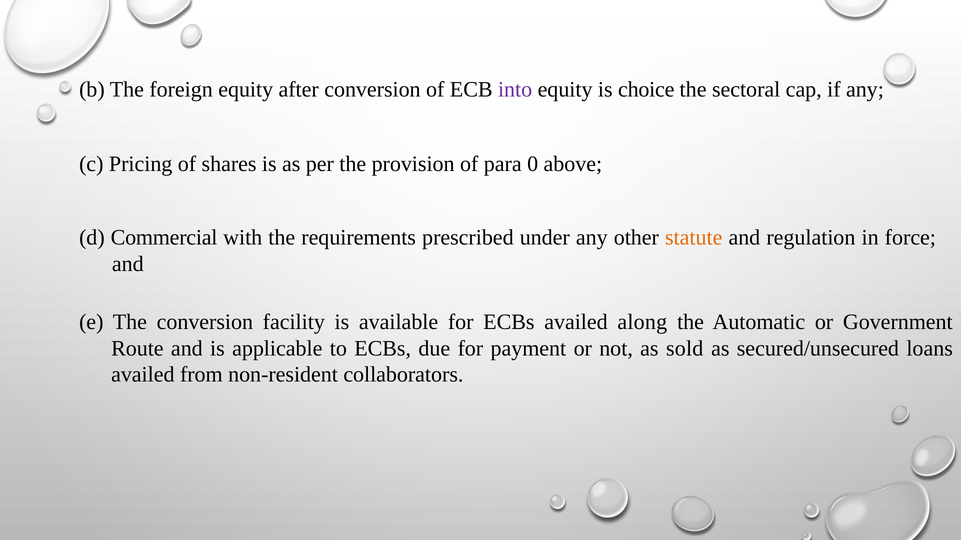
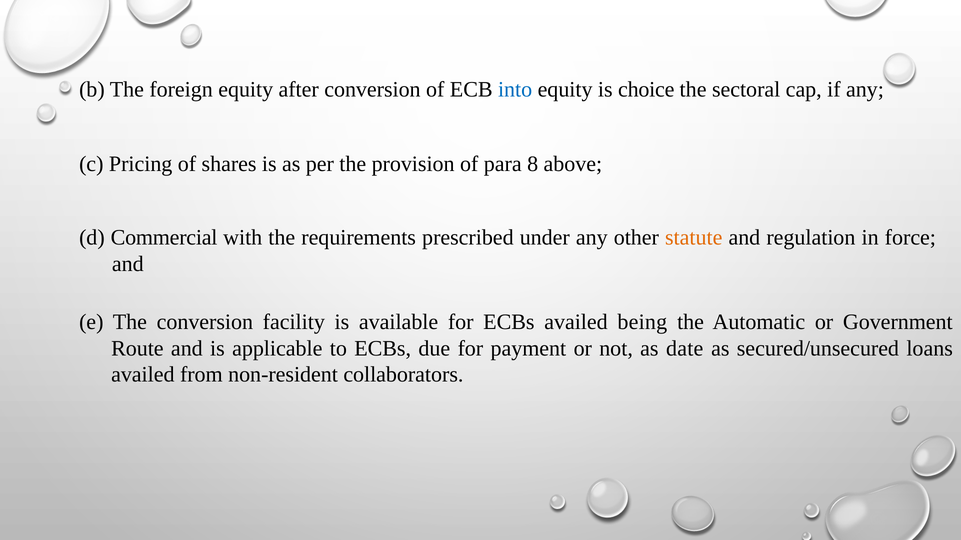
into colour: purple -> blue
0: 0 -> 8
along: along -> being
sold: sold -> date
